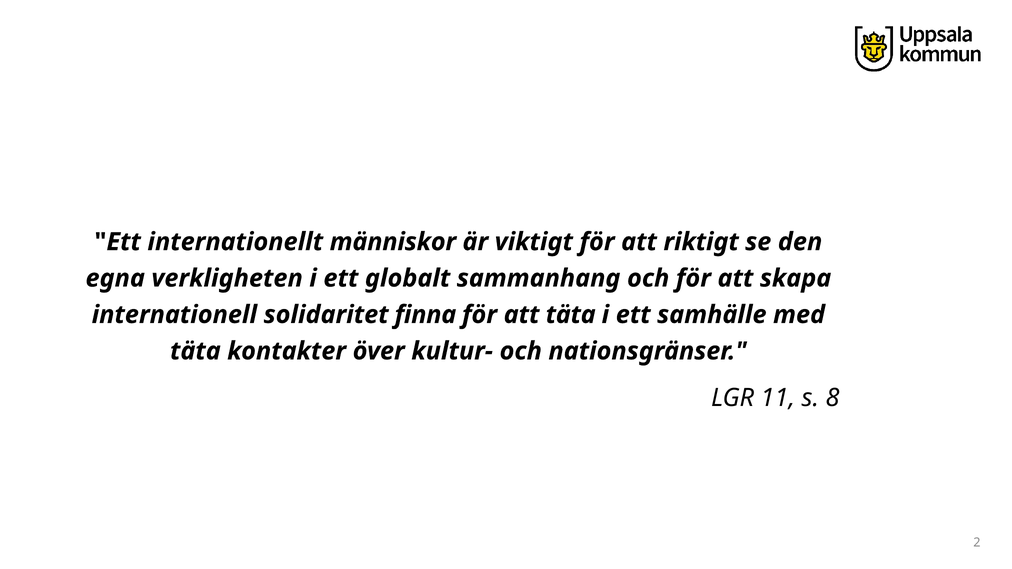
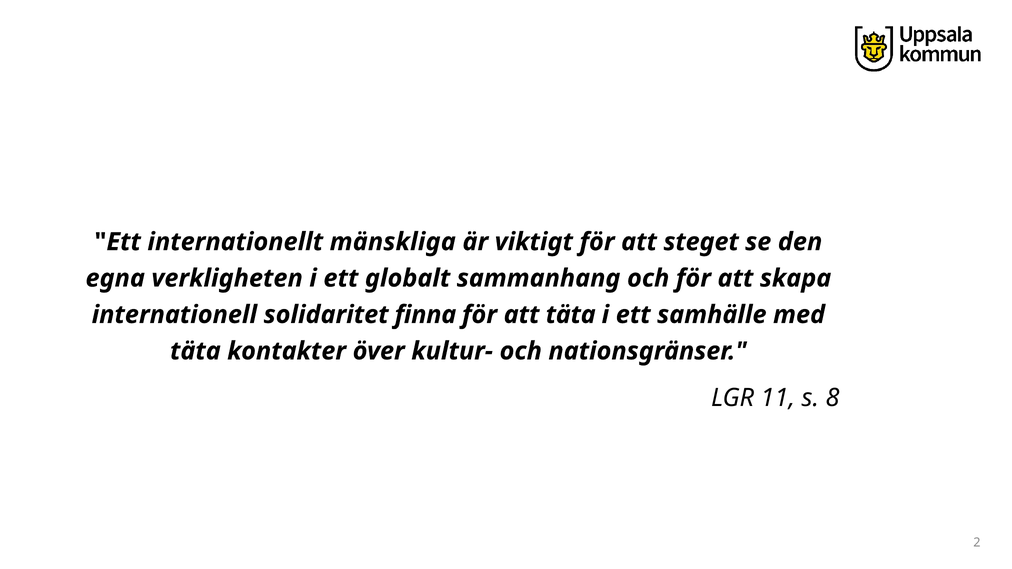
människor: människor -> mänskliga
riktigt: riktigt -> steget
